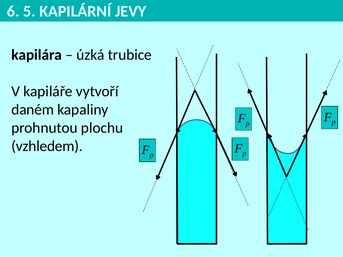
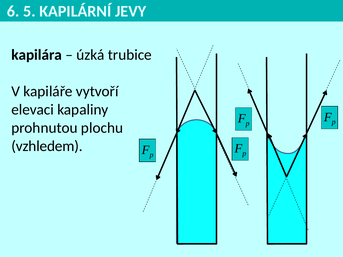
daném: daném -> elevaci
